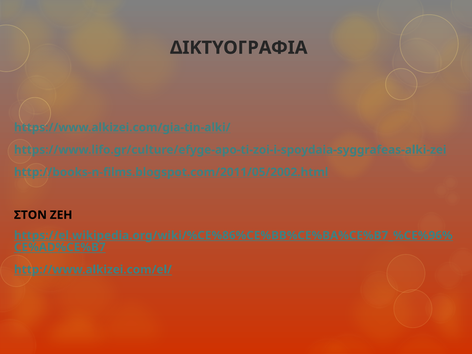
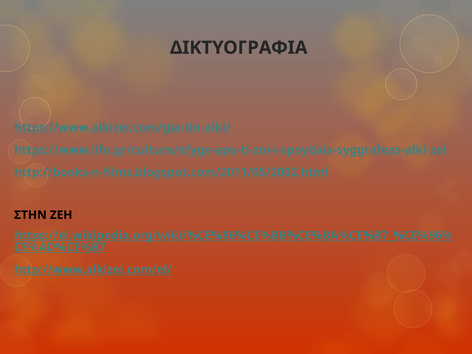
ΣΤΟΝ: ΣΤΟΝ -> ΣΤΗΝ
